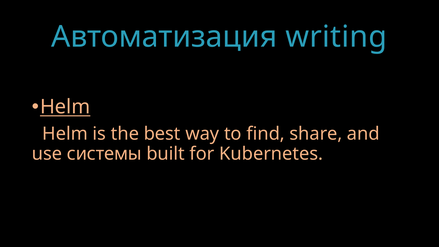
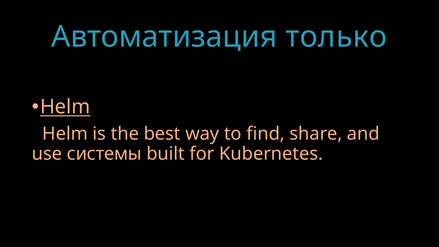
writing: writing -> только
